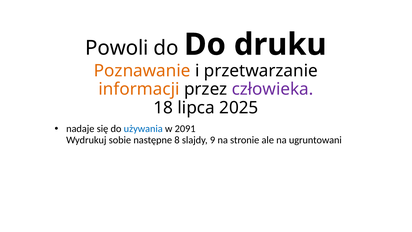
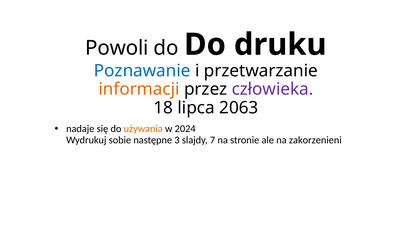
Poznawanie colour: orange -> blue
2025: 2025 -> 2063
używania colour: blue -> orange
2091: 2091 -> 2024
8: 8 -> 3
9: 9 -> 7
ugruntowani: ugruntowani -> zakorzenieni
